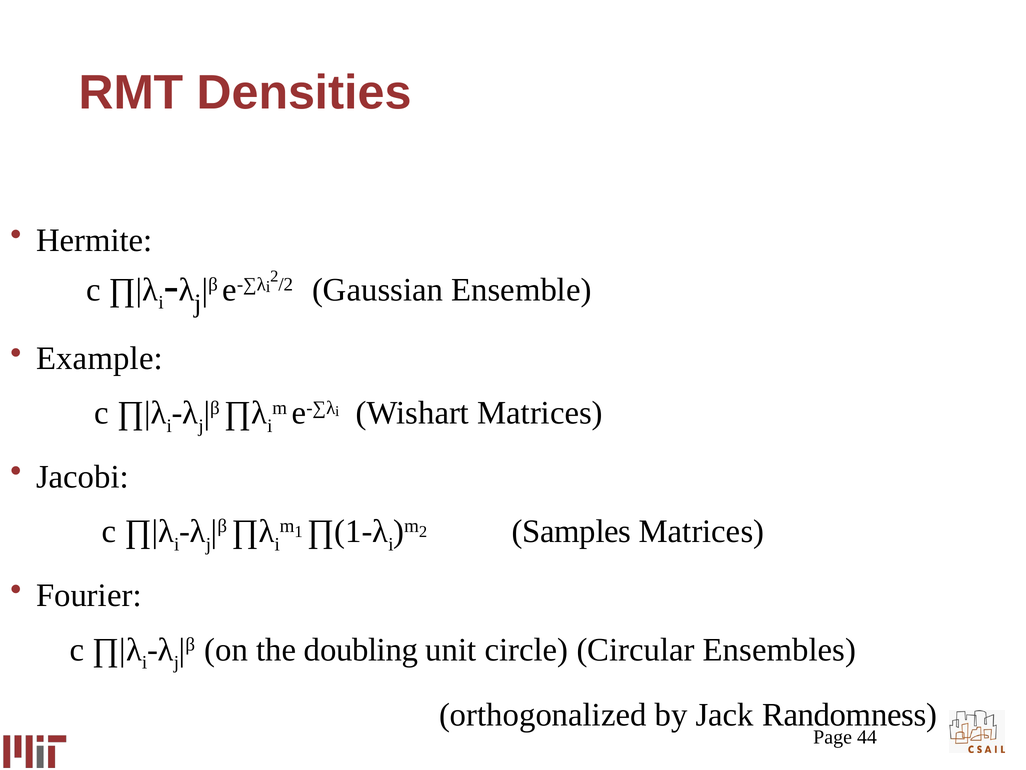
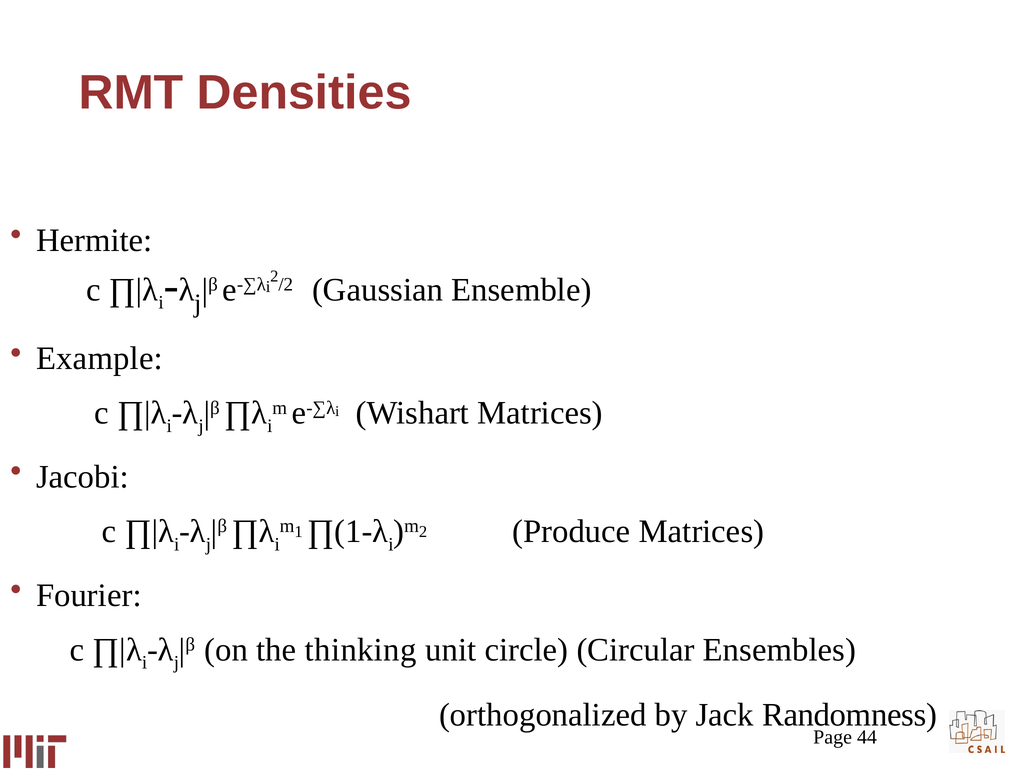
Samples: Samples -> Produce
doubling: doubling -> thinking
